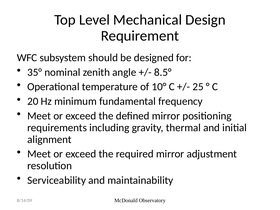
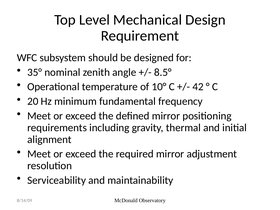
25: 25 -> 42
